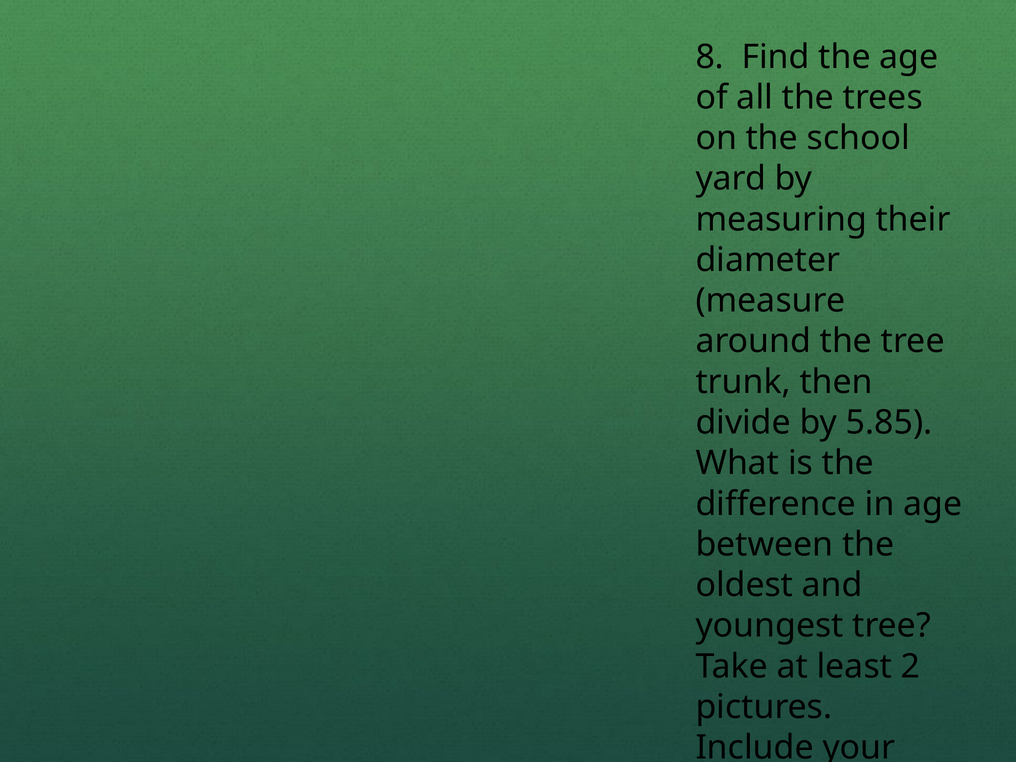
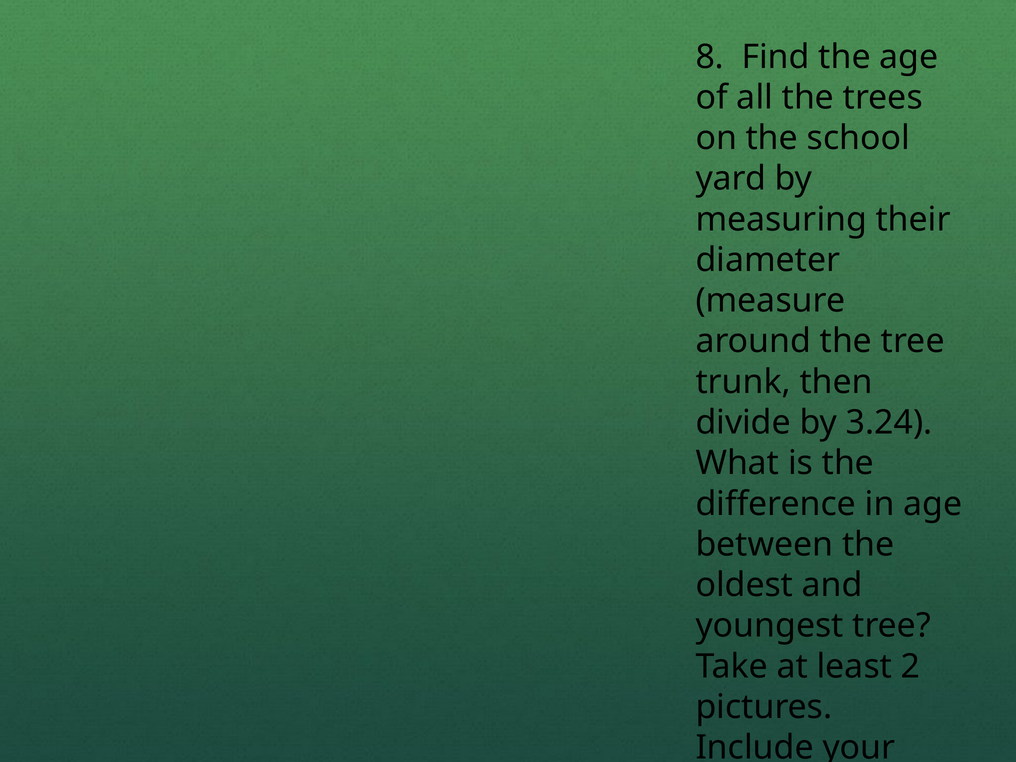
5.85: 5.85 -> 3.24
